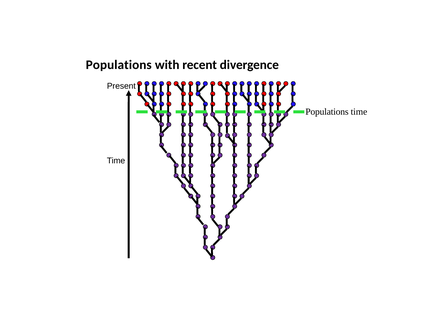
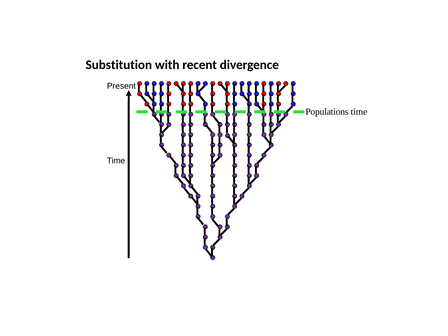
Populations at (119, 65): Populations -> Substitution
